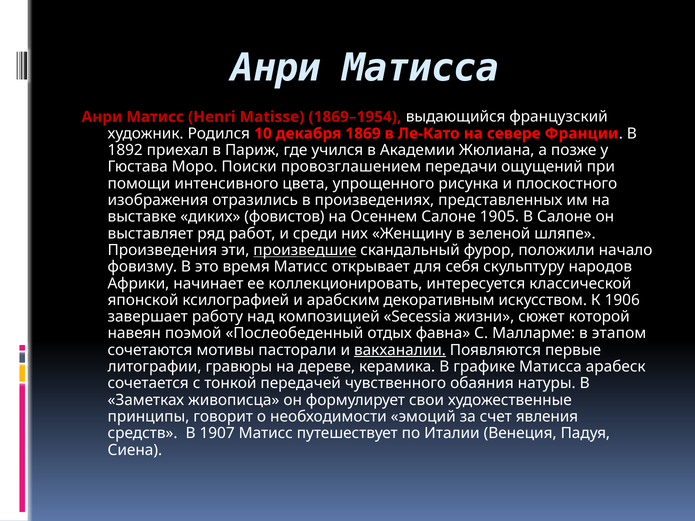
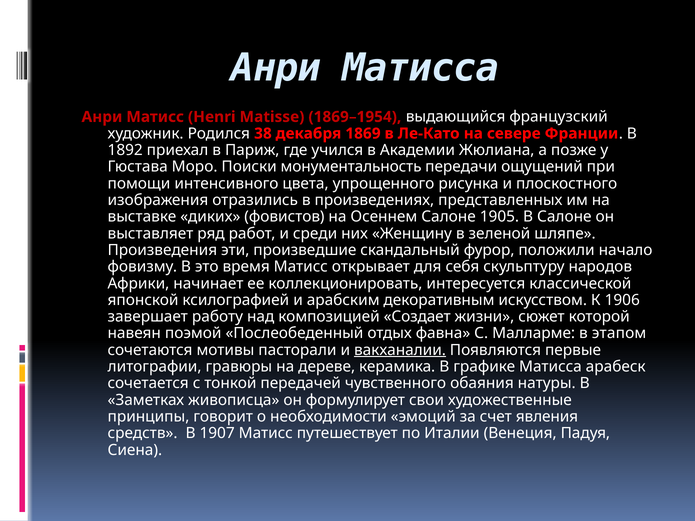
10: 10 -> 38
провозглашением: провозглашением -> монументальность
произведшие underline: present -> none
Secessia: Secessia -> Создает
